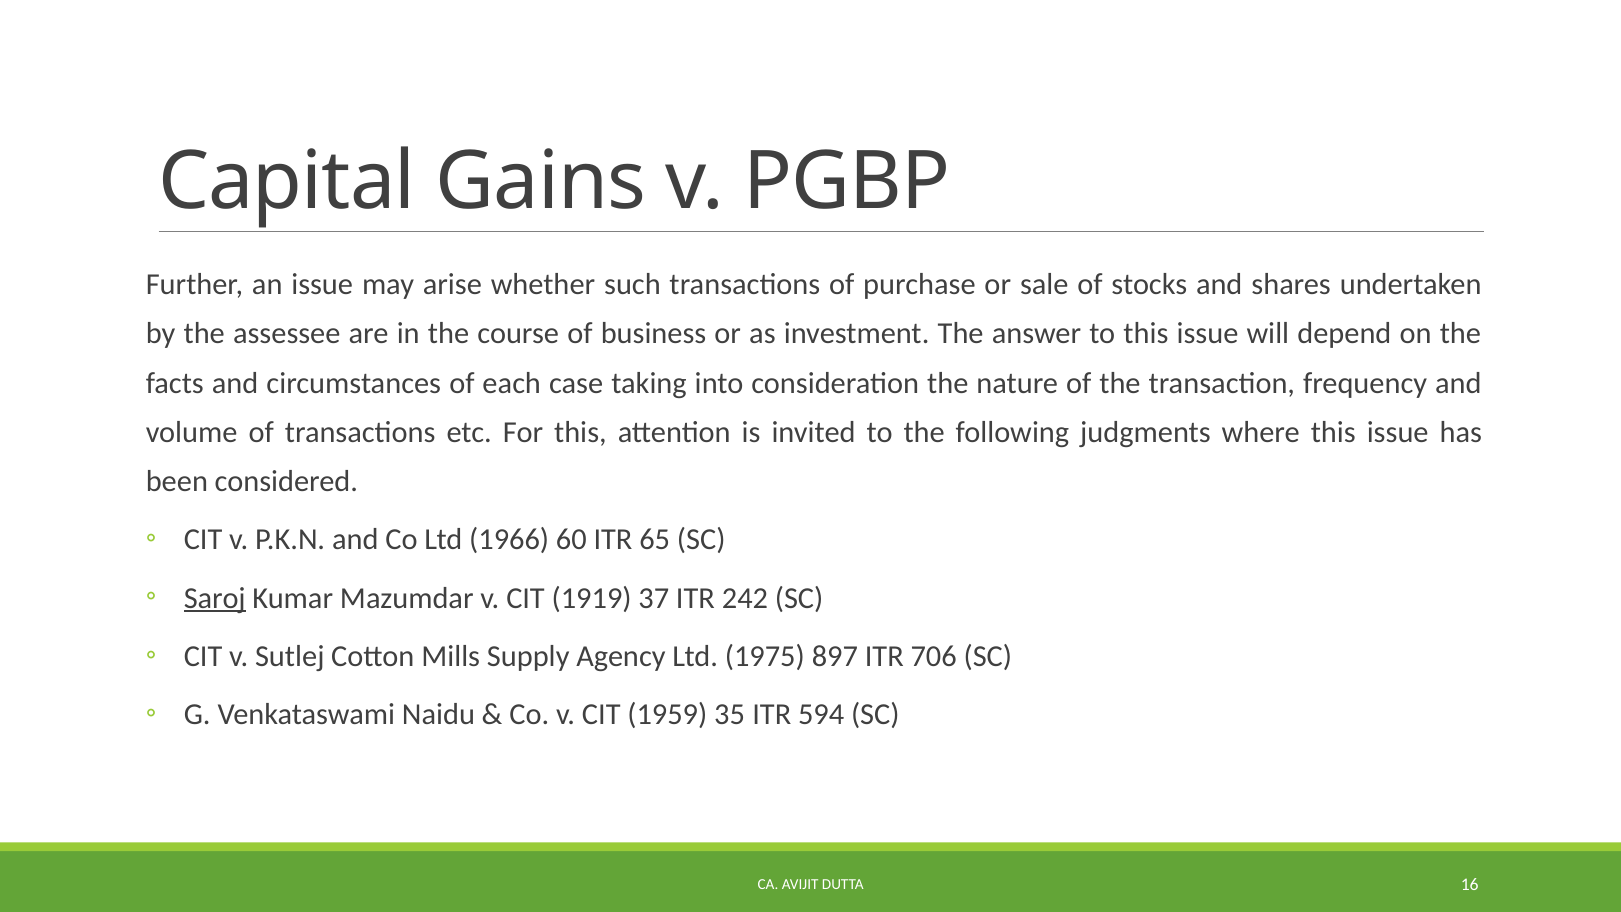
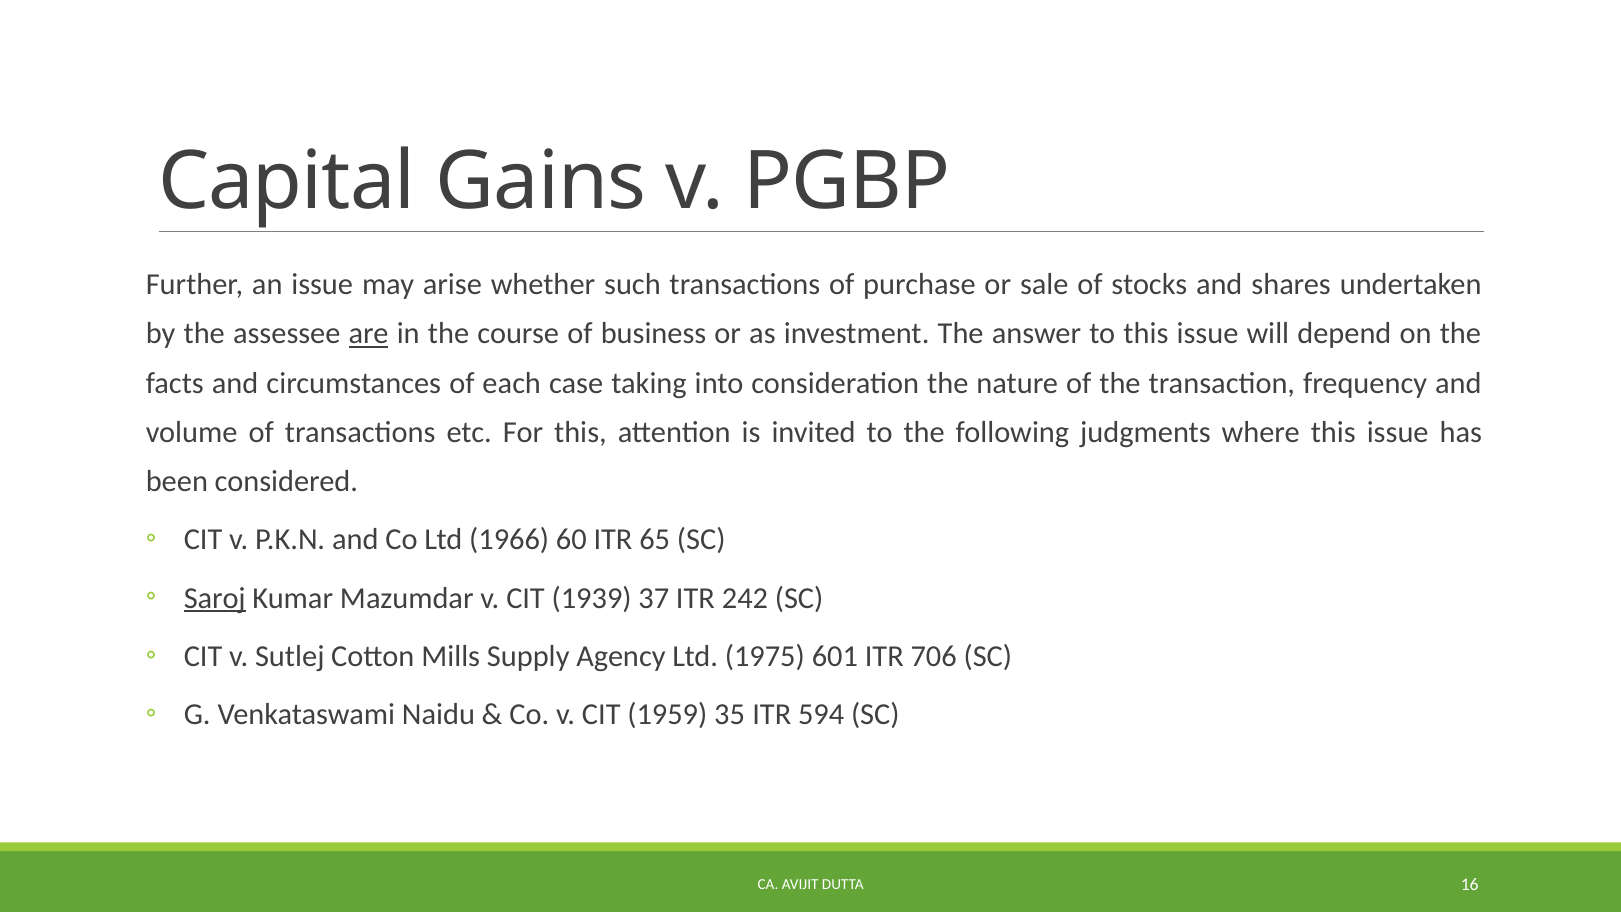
are underline: none -> present
1919: 1919 -> 1939
897: 897 -> 601
